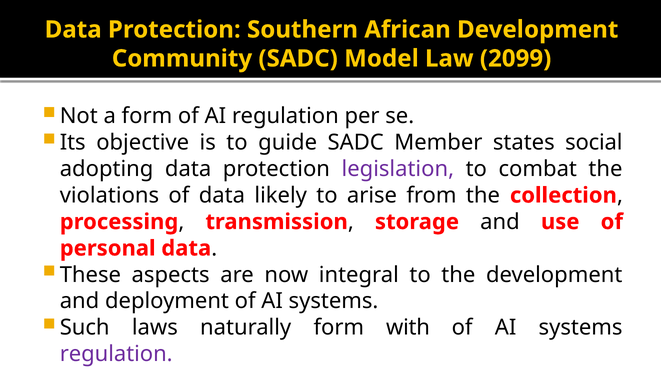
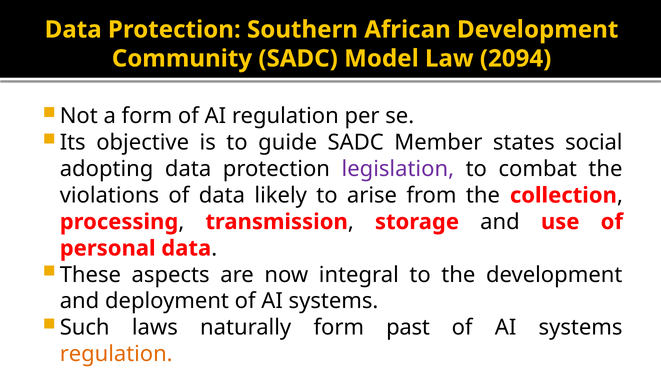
2099: 2099 -> 2094
with: with -> past
regulation at (116, 354) colour: purple -> orange
